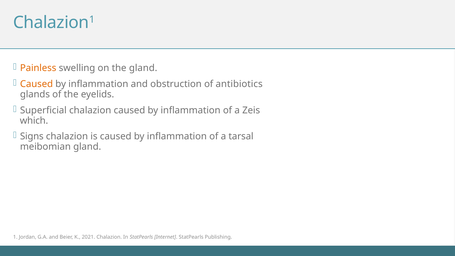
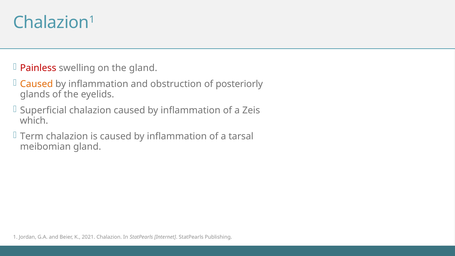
Painless colour: orange -> red
antibiotics: antibiotics -> posteriorly
Signs: Signs -> Term
